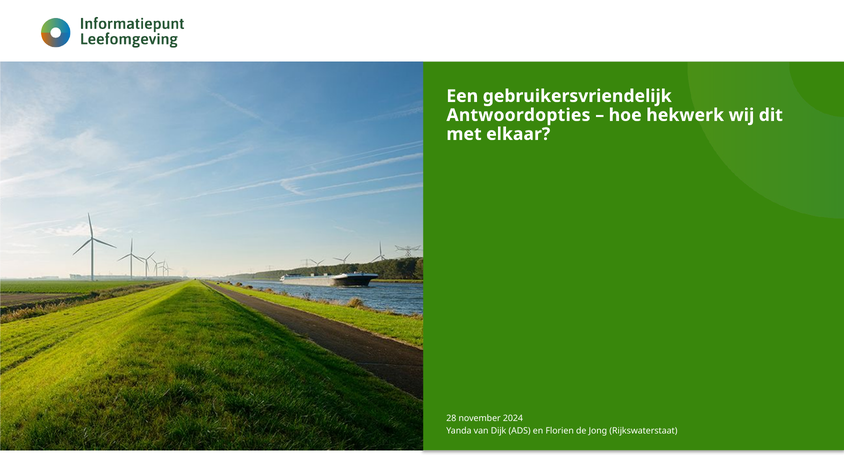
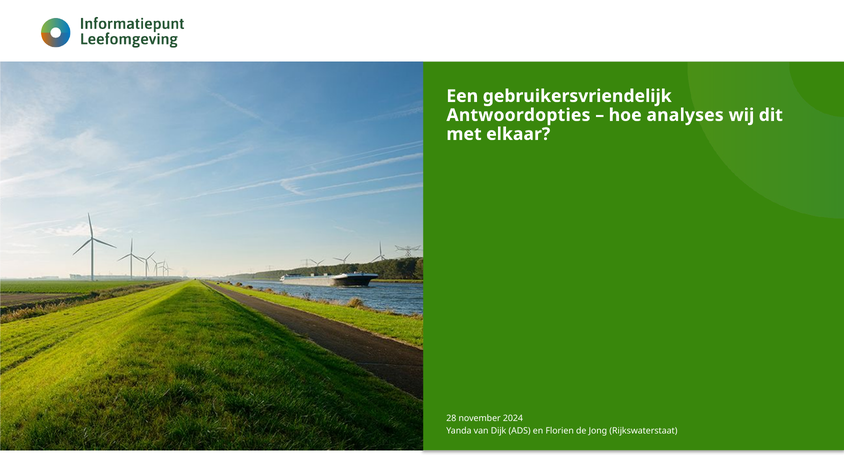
hekwerk: hekwerk -> analyses
